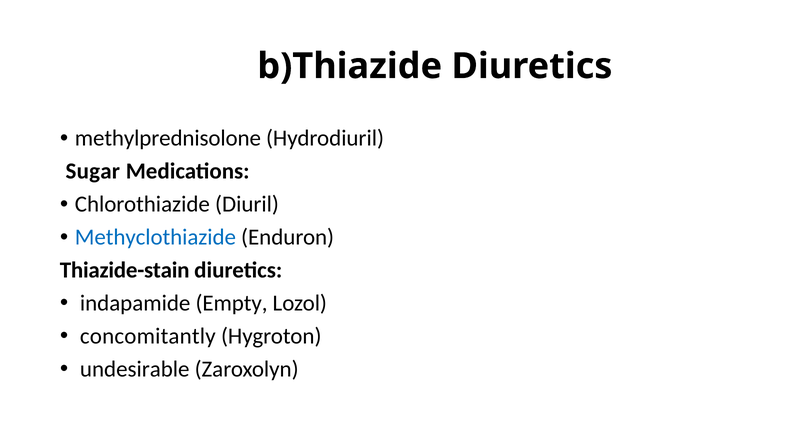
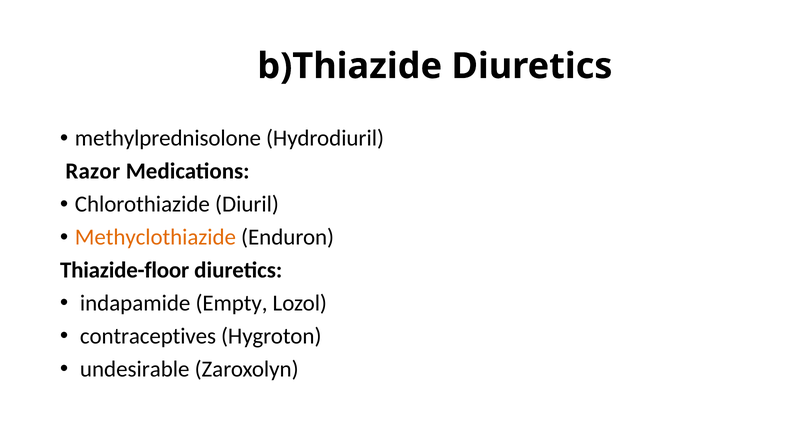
Sugar: Sugar -> Razor
Methyclothiazide colour: blue -> orange
Thiazide-stain: Thiazide-stain -> Thiazide-floor
concomitantly: concomitantly -> contraceptives
